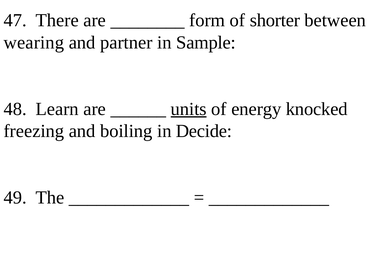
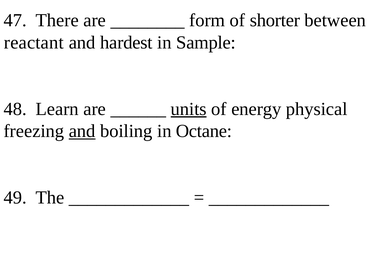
wearing: wearing -> reactant
partner: partner -> hardest
knocked: knocked -> physical
and at (82, 131) underline: none -> present
Decide: Decide -> Octane
